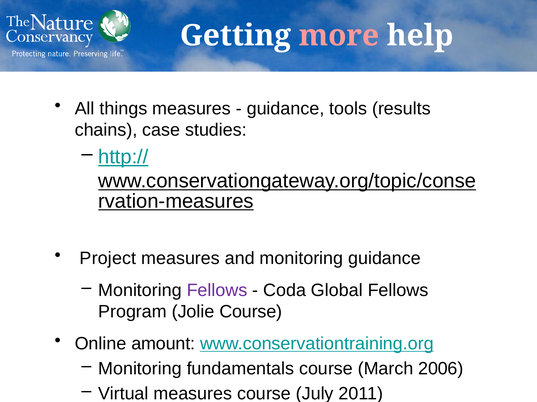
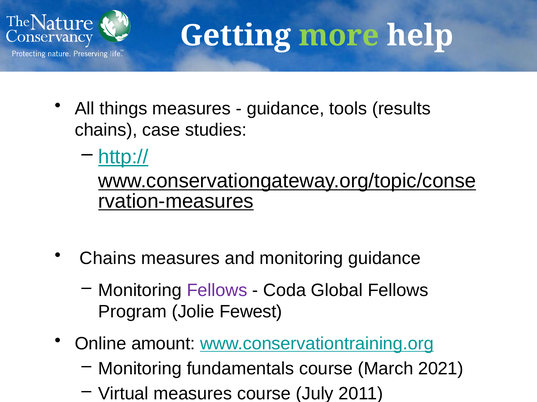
more colour: pink -> light green
Project at (108, 259): Project -> Chains
Jolie Course: Course -> Fewest
2006: 2006 -> 2021
